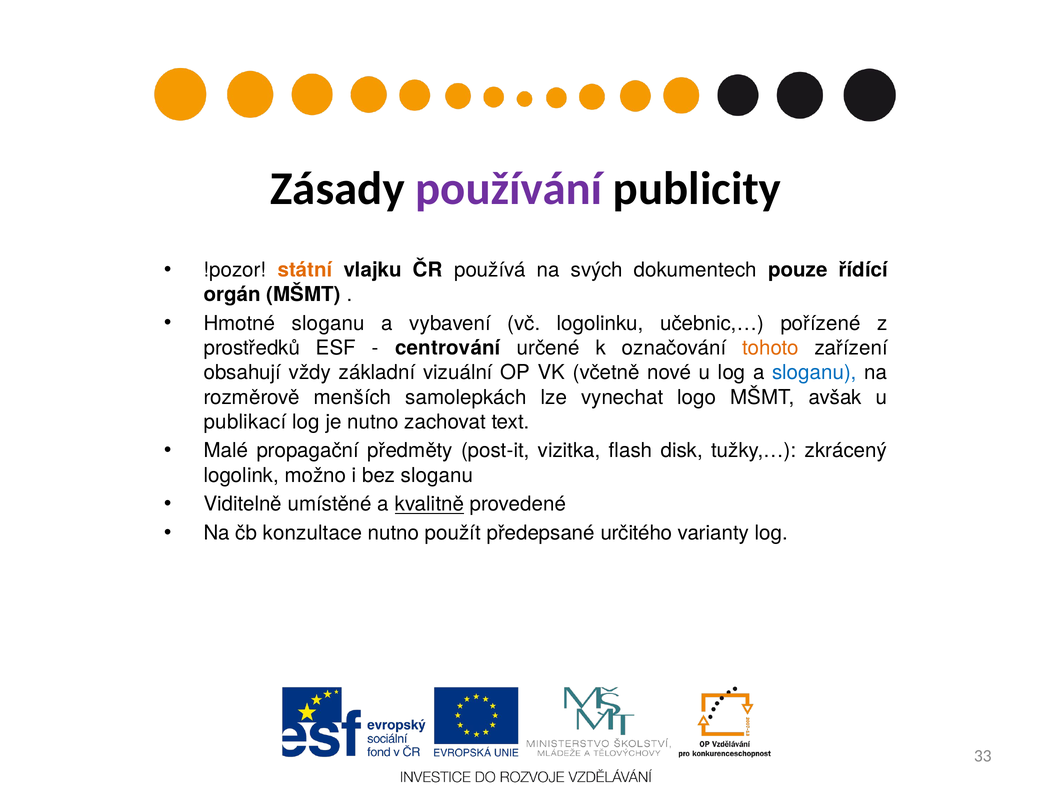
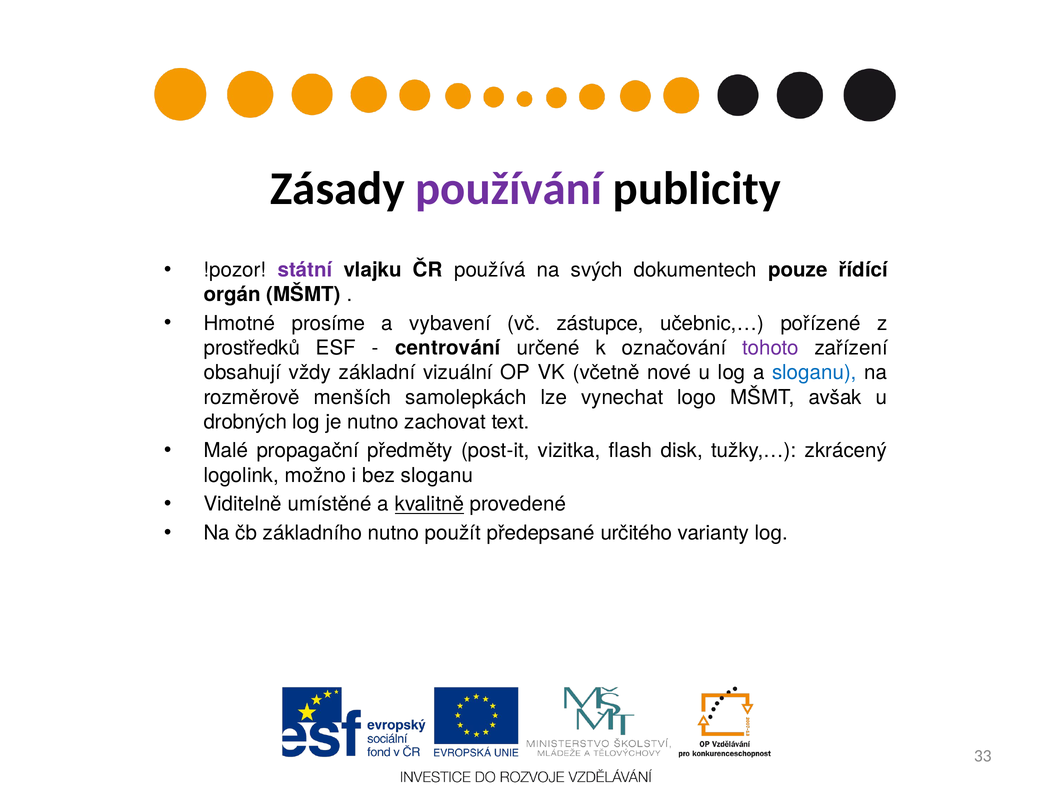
státní colour: orange -> purple
Hmotné sloganu: sloganu -> prosíme
logolinku: logolinku -> zástupce
tohoto colour: orange -> purple
publikací: publikací -> drobných
konzultace: konzultace -> základního
